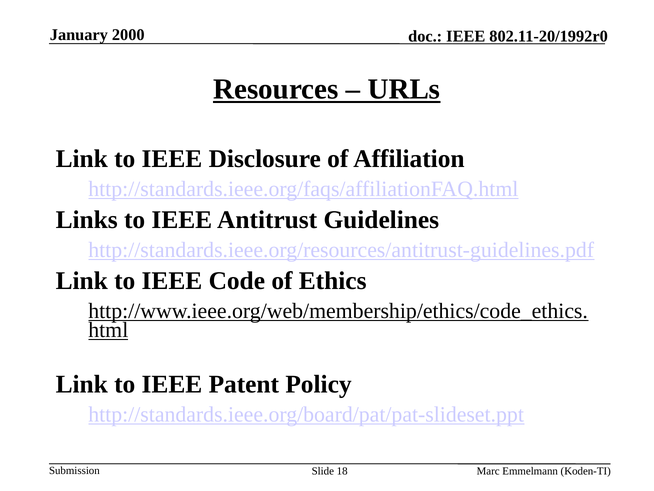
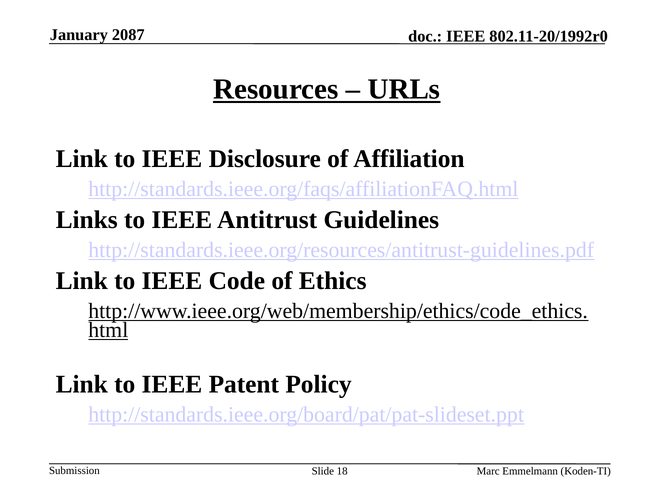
2000: 2000 -> 2087
